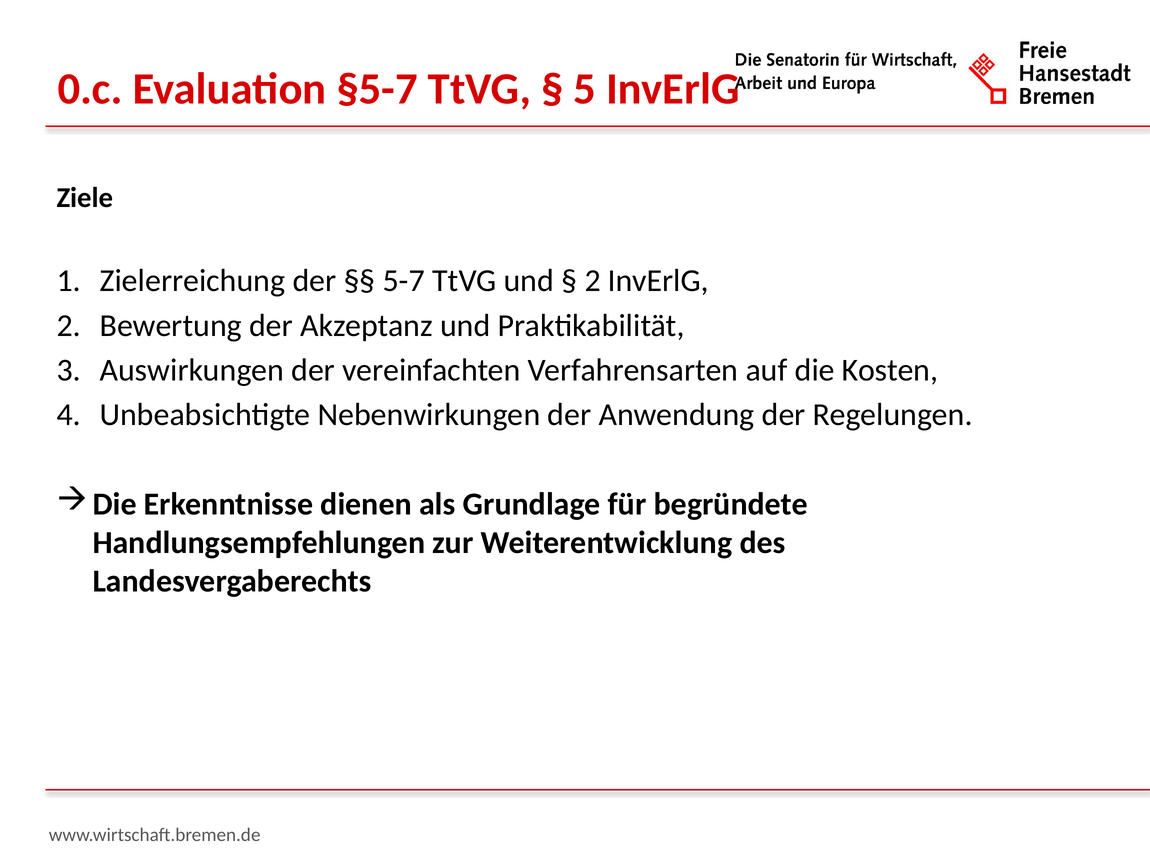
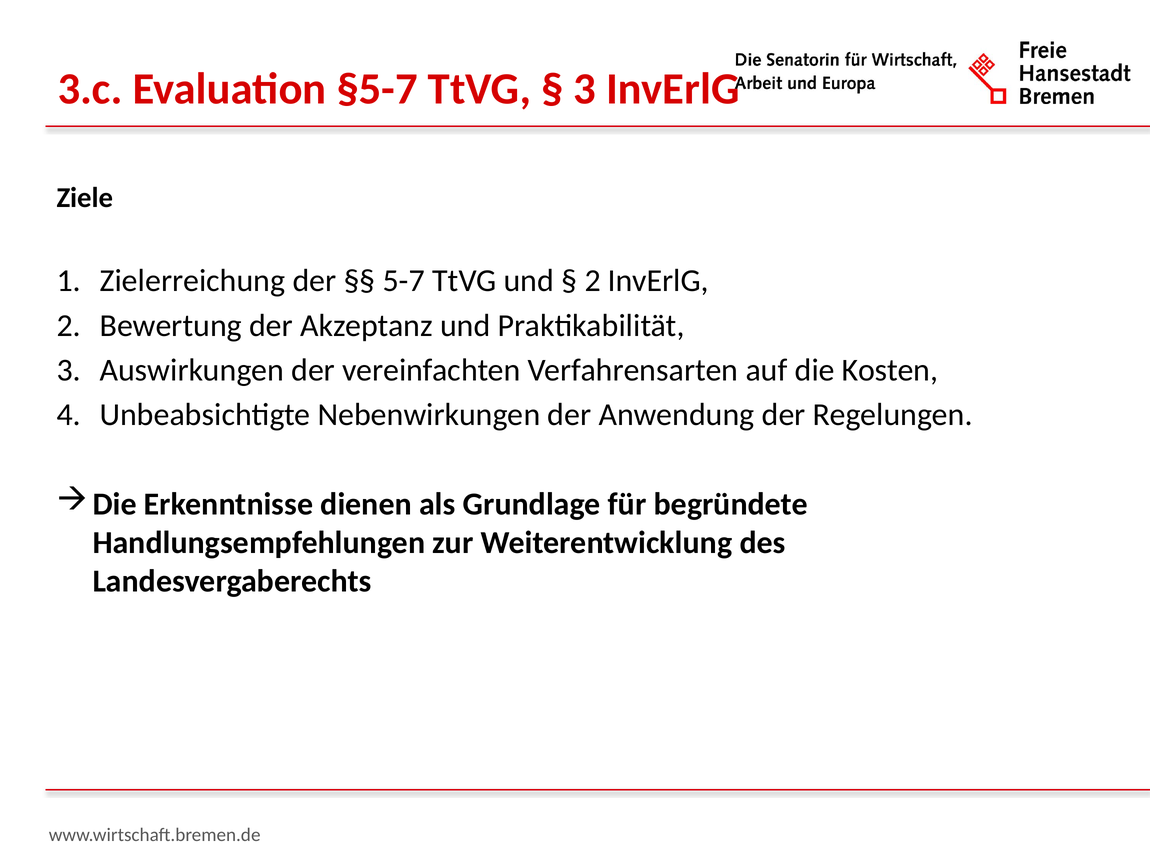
0.c: 0.c -> 3.c
5 at (585, 89): 5 -> 3
